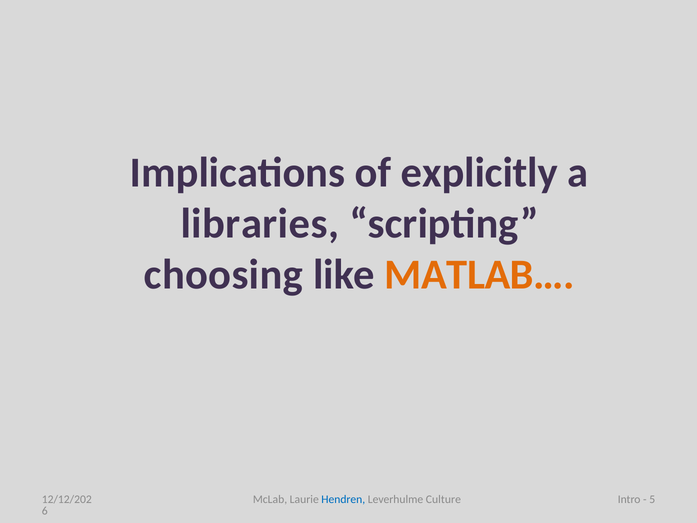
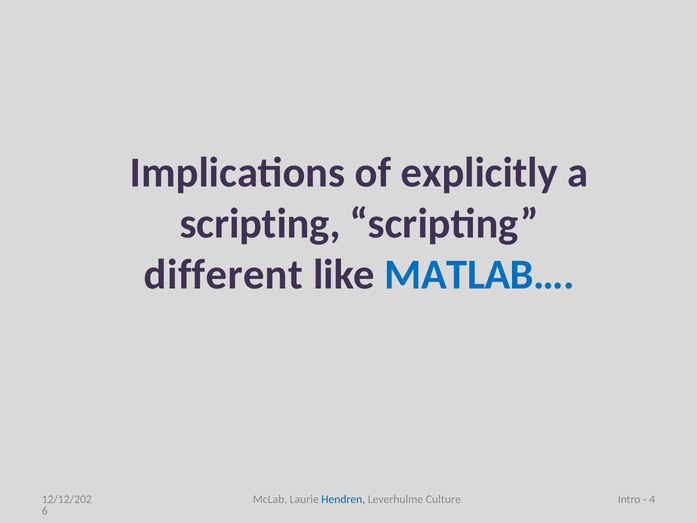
libraries at (260, 224): libraries -> scripting
choosing: choosing -> different
MATLAB… colour: orange -> blue
5: 5 -> 4
